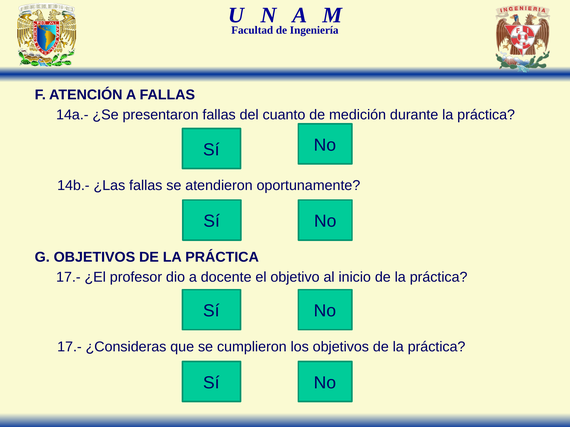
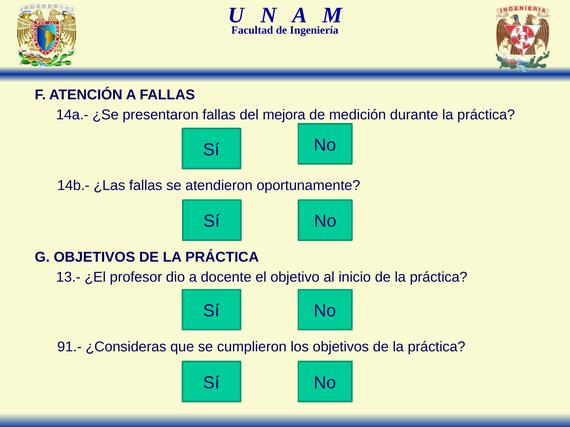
cuanto: cuanto -> mejora
17.- at (68, 277): 17.- -> 13.-
17.- at (69, 347): 17.- -> 91.-
